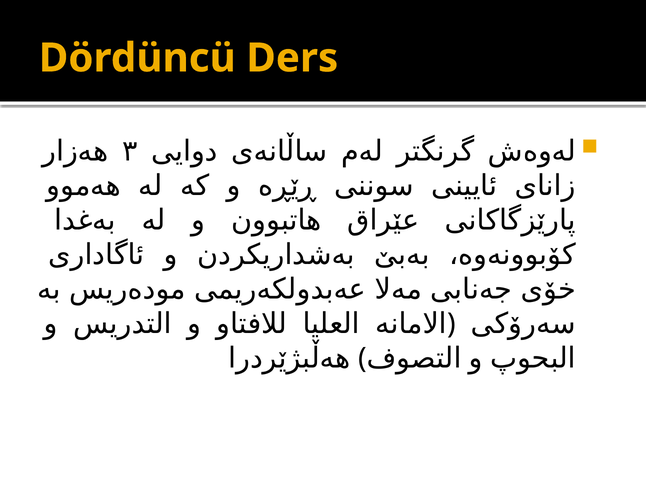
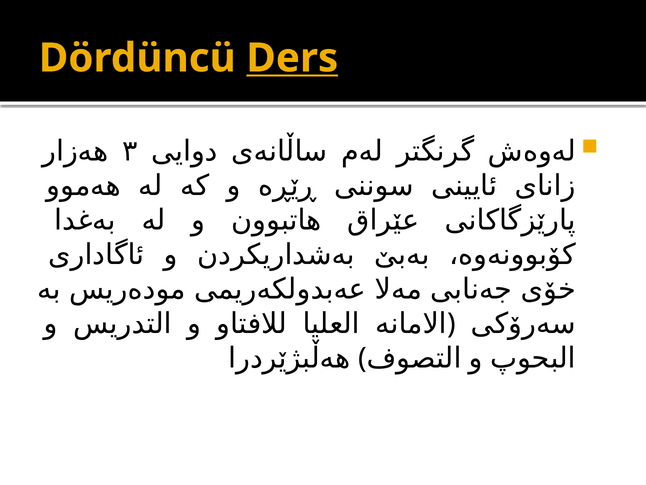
Ders underline: none -> present
